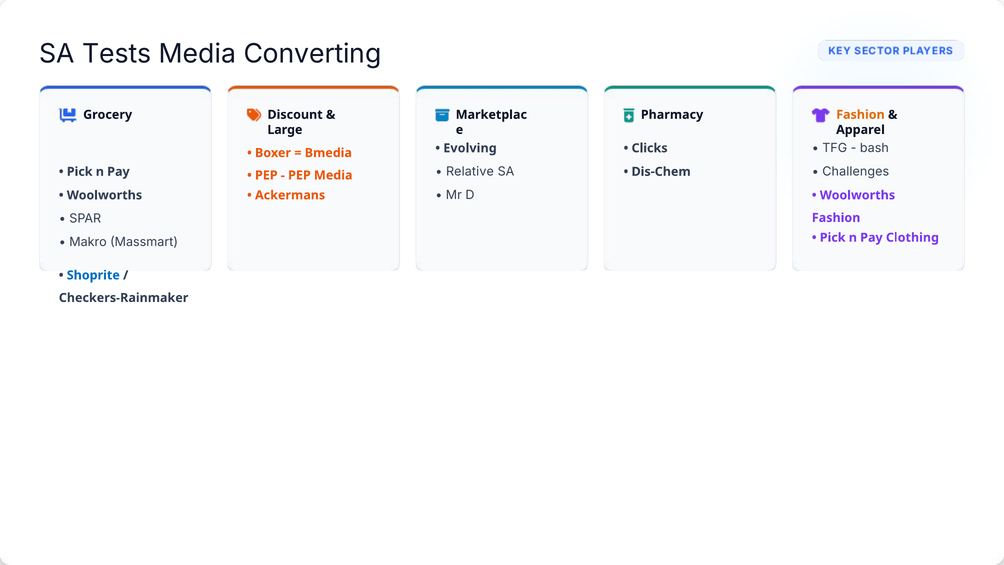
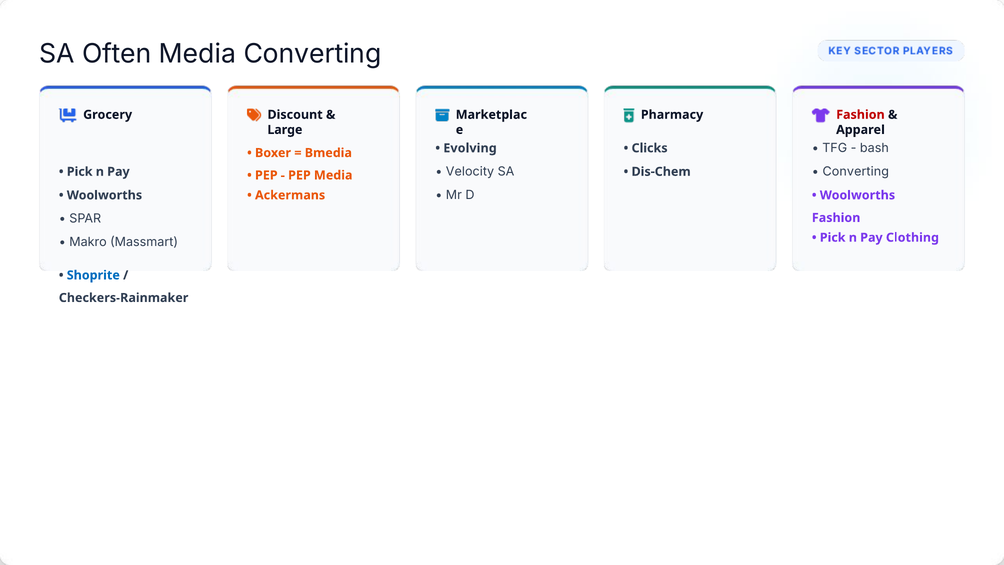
Tests: Tests -> Often
Fashion at (860, 115) colour: orange -> red
Relative: Relative -> Velocity
Challenges at (856, 172): Challenges -> Converting
